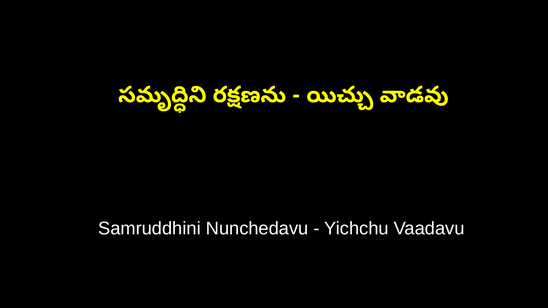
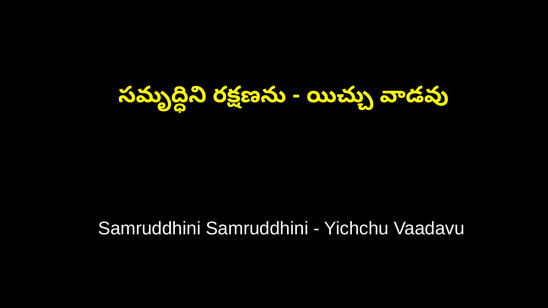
Samruddhini Nunchedavu: Nunchedavu -> Samruddhini
